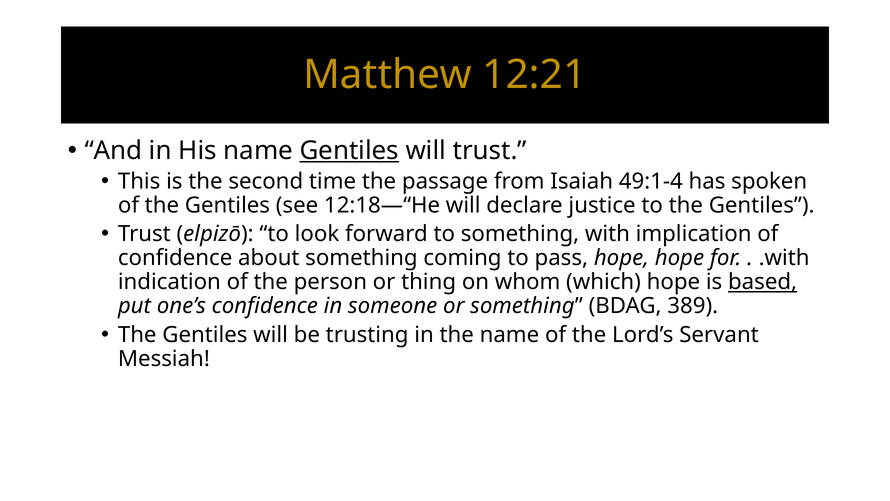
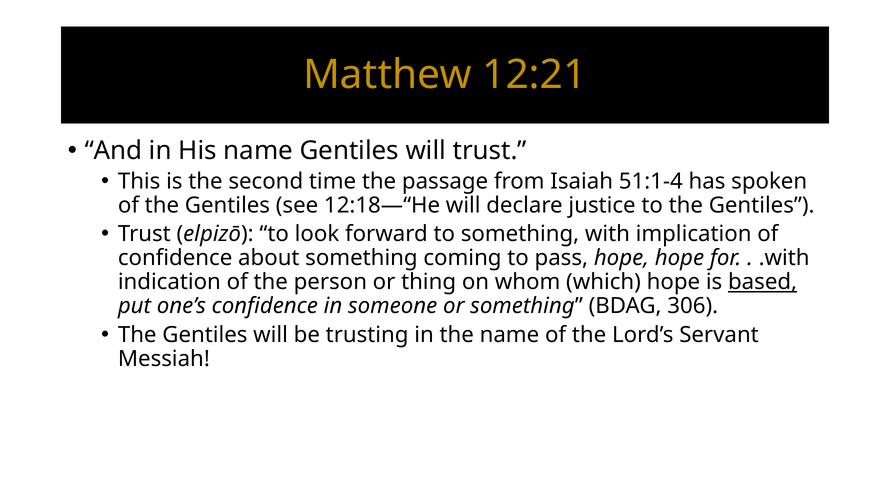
Gentiles at (349, 150) underline: present -> none
49:1-4: 49:1-4 -> 51:1-4
389: 389 -> 306
